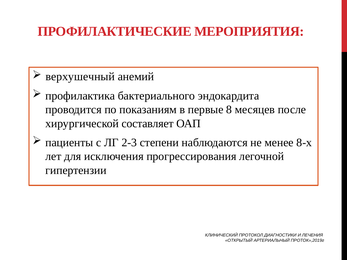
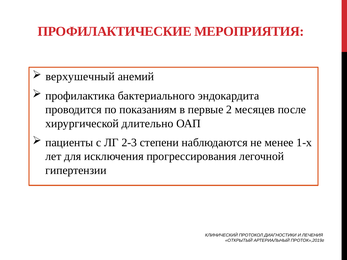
8: 8 -> 2
составляет: составляет -> длительно
8-х: 8-х -> 1-х
